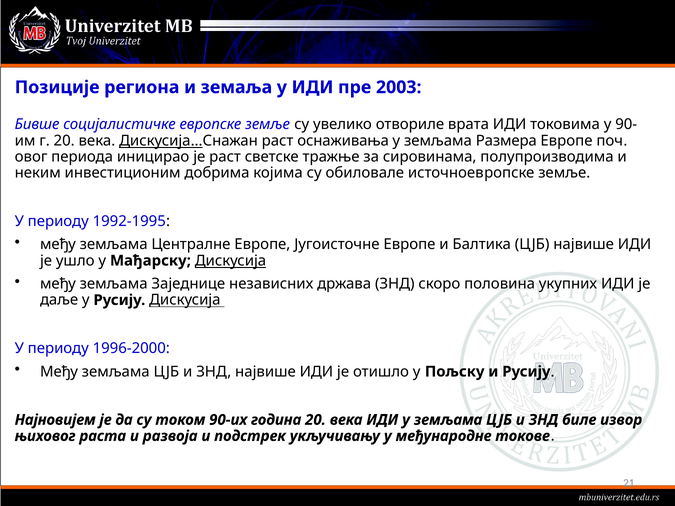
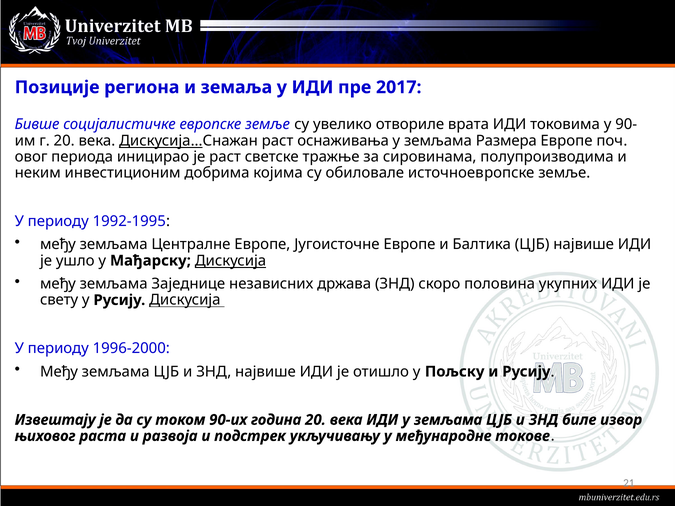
2003: 2003 -> 2017
даље: даље -> свету
Најновијем: Најновијем -> Извештају
